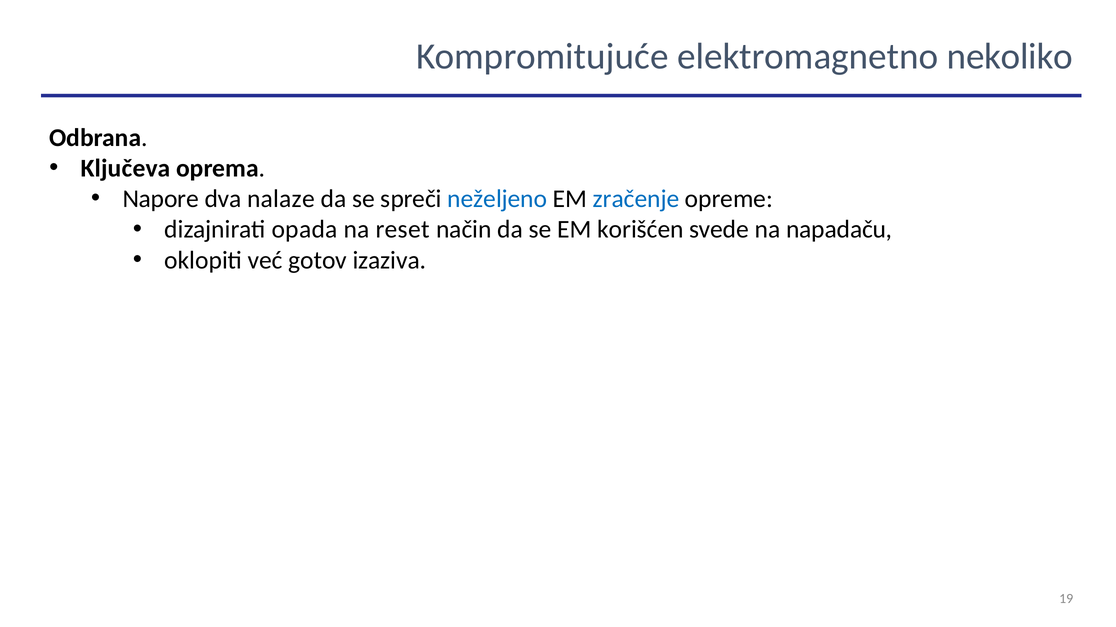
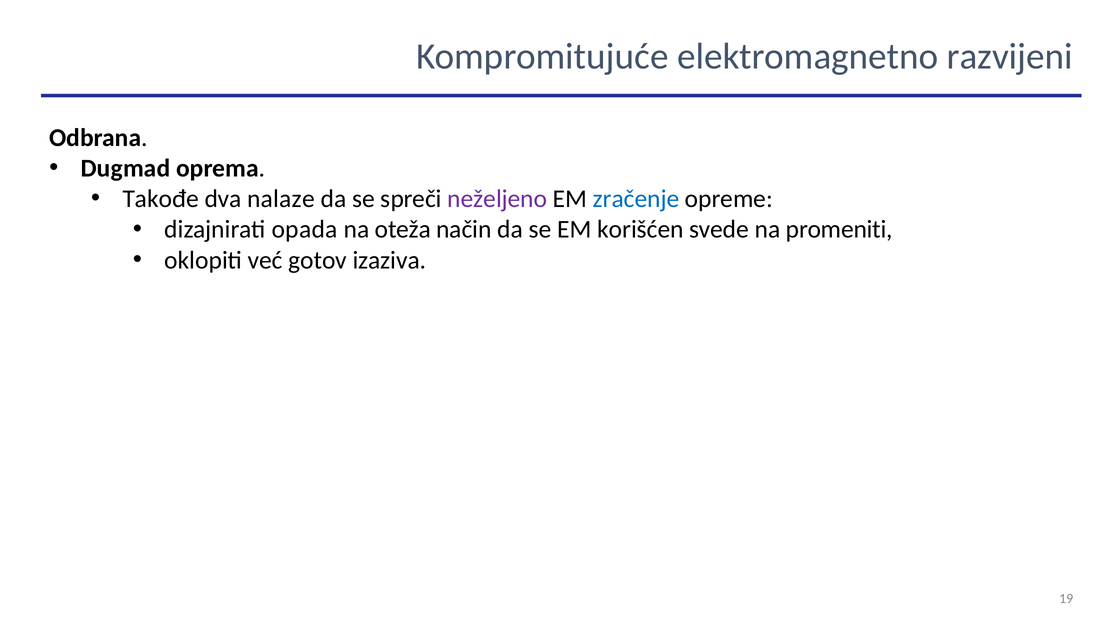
nekoliko: nekoliko -> razvijeni
Ključeva: Ključeva -> Dugmad
Napore: Napore -> Takođe
neželjeno colour: blue -> purple
reset: reset -> oteža
napadaču: napadaču -> promeniti
